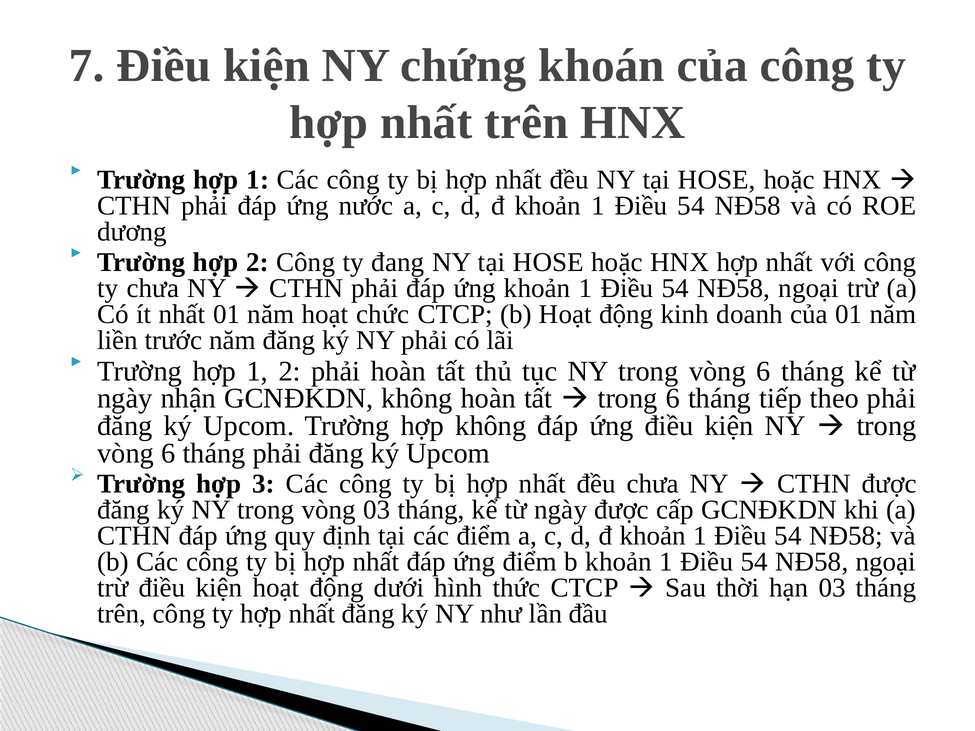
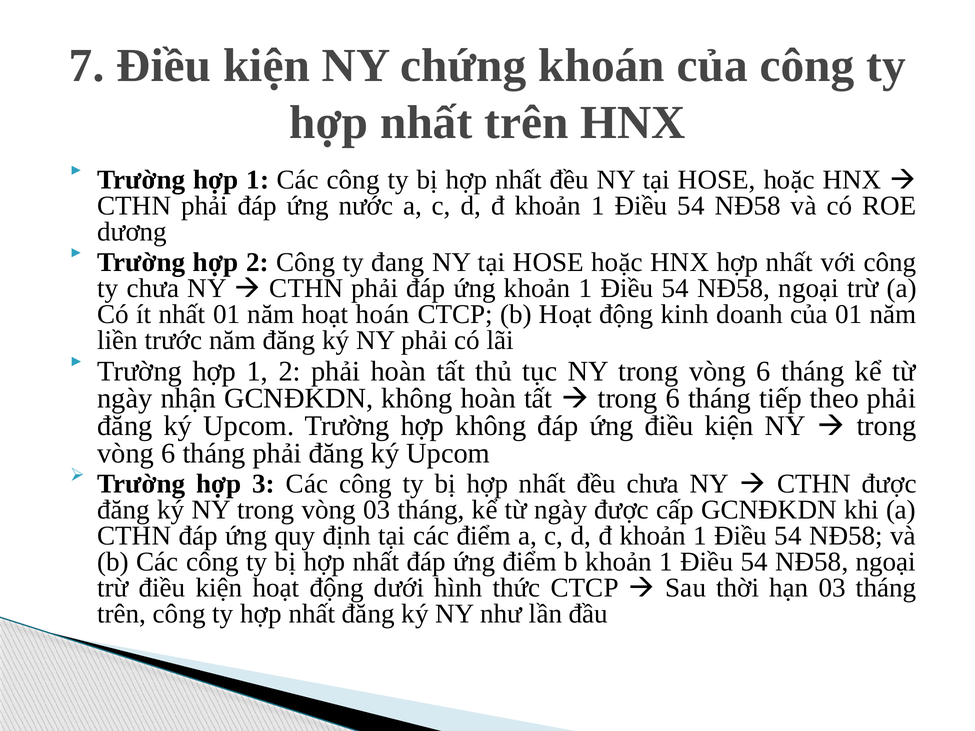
chức: chức -> hoán
